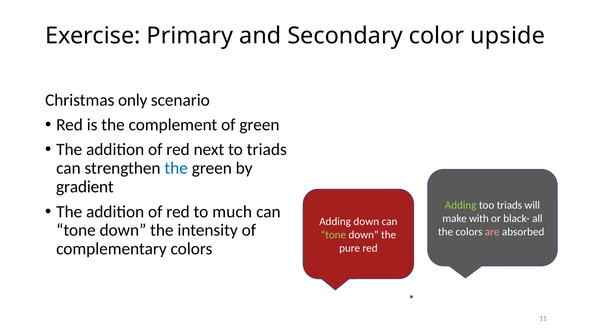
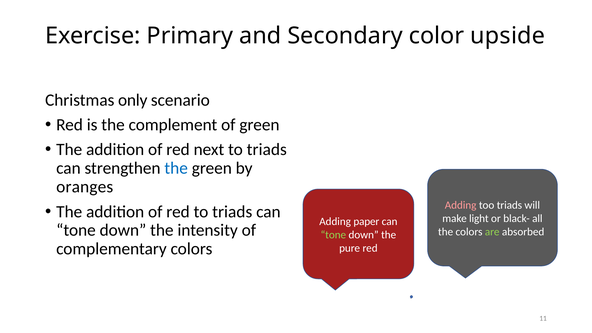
gradient: gradient -> oranges
Adding at (461, 205) colour: light green -> pink
red to much: much -> triads
with: with -> light
Adding down: down -> paper
are colour: pink -> light green
